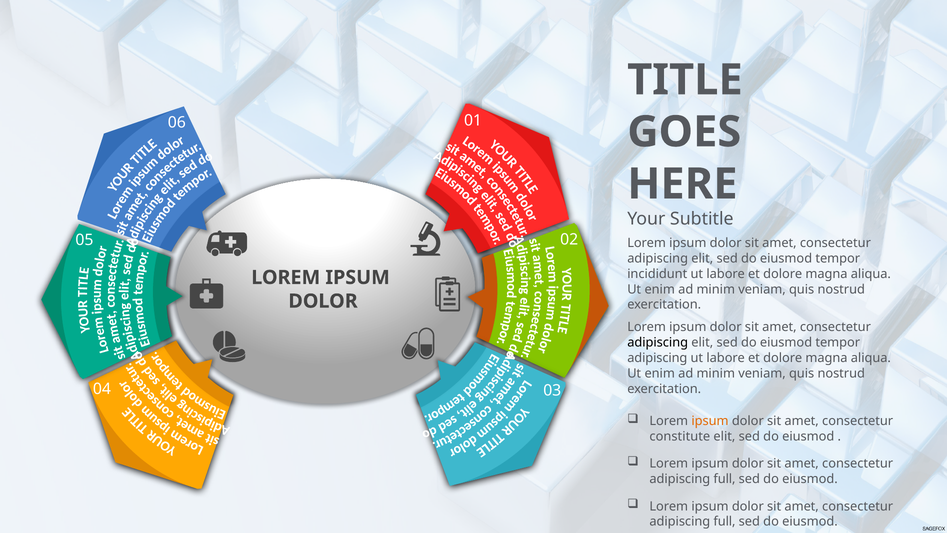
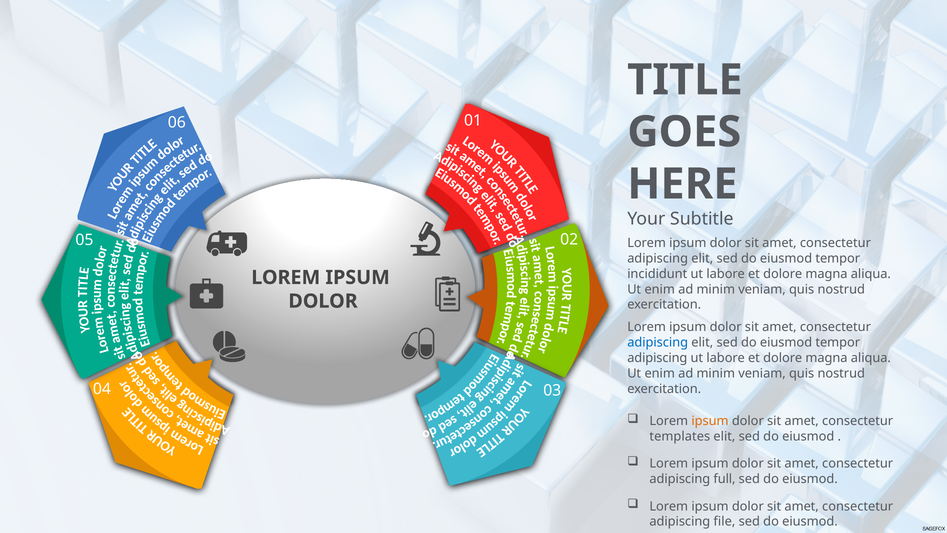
adipiscing at (658, 342) colour: black -> blue
constitute: constitute -> templates
full at (725, 521): full -> file
